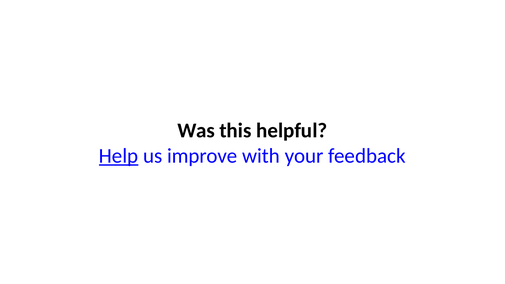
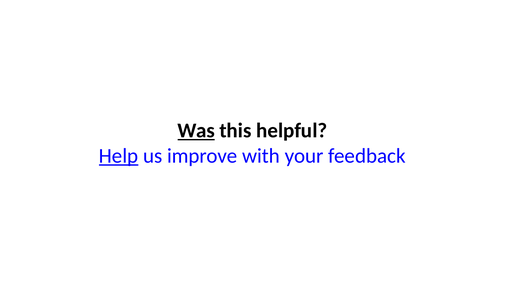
Was underline: none -> present
